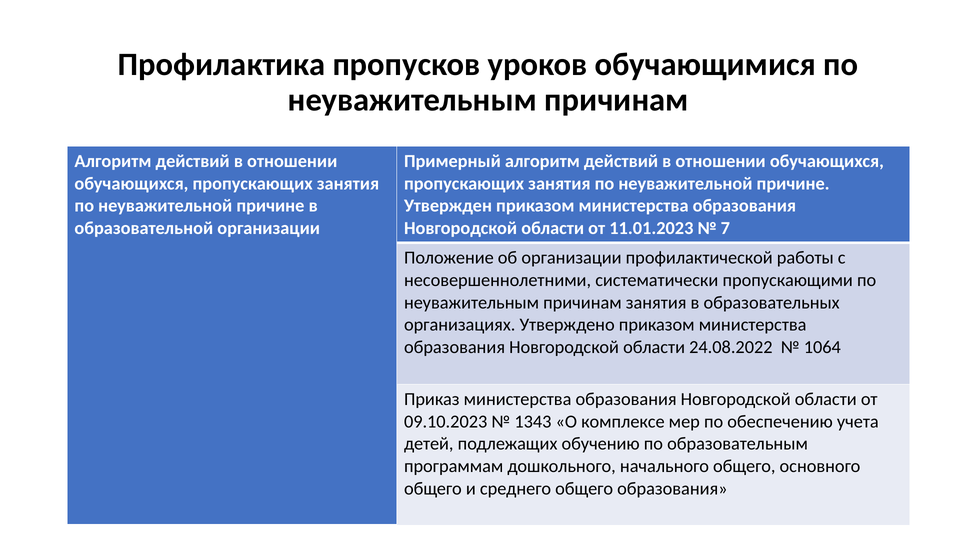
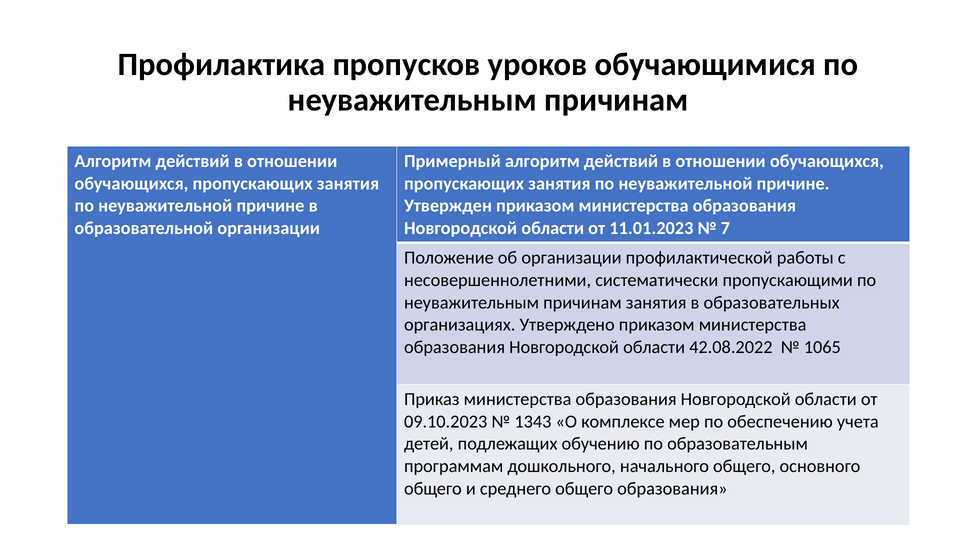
24.08.2022: 24.08.2022 -> 42.08.2022
1064: 1064 -> 1065
